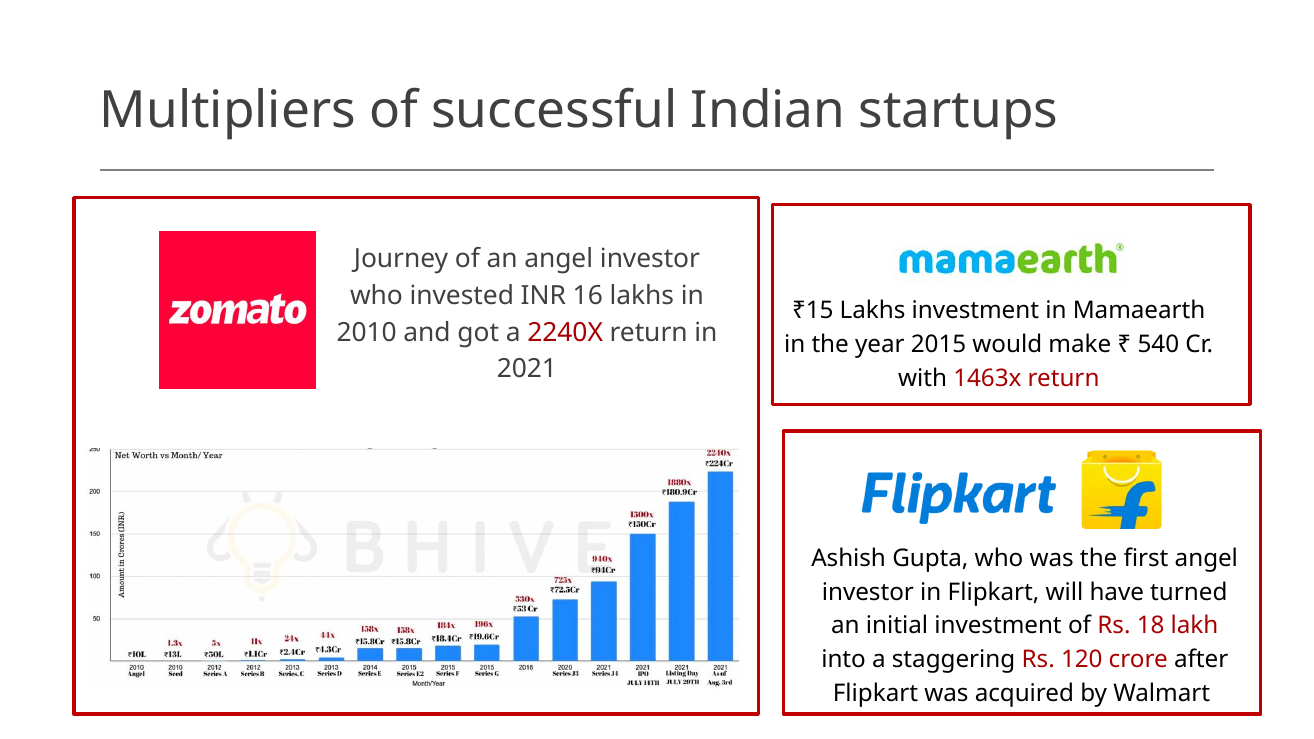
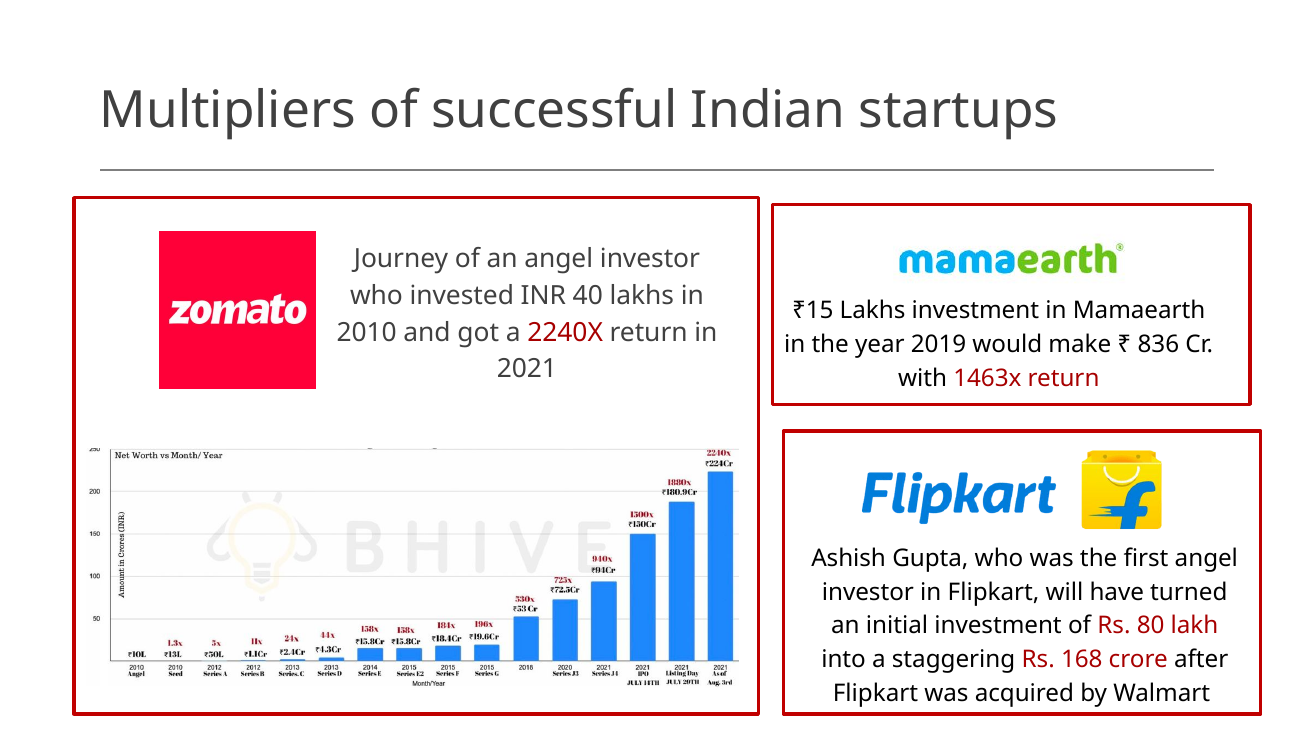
16: 16 -> 40
2015: 2015 -> 2019
540: 540 -> 836
18: 18 -> 80
120: 120 -> 168
